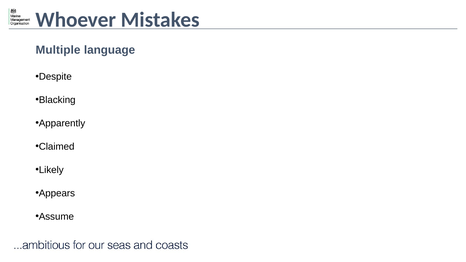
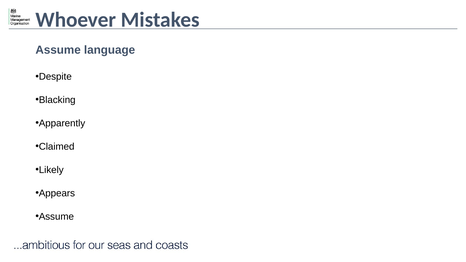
Multiple at (58, 50): Multiple -> Assume
